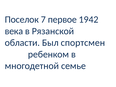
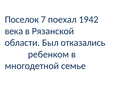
первое: первое -> поехал
спортсмен: спортсмен -> отказались
